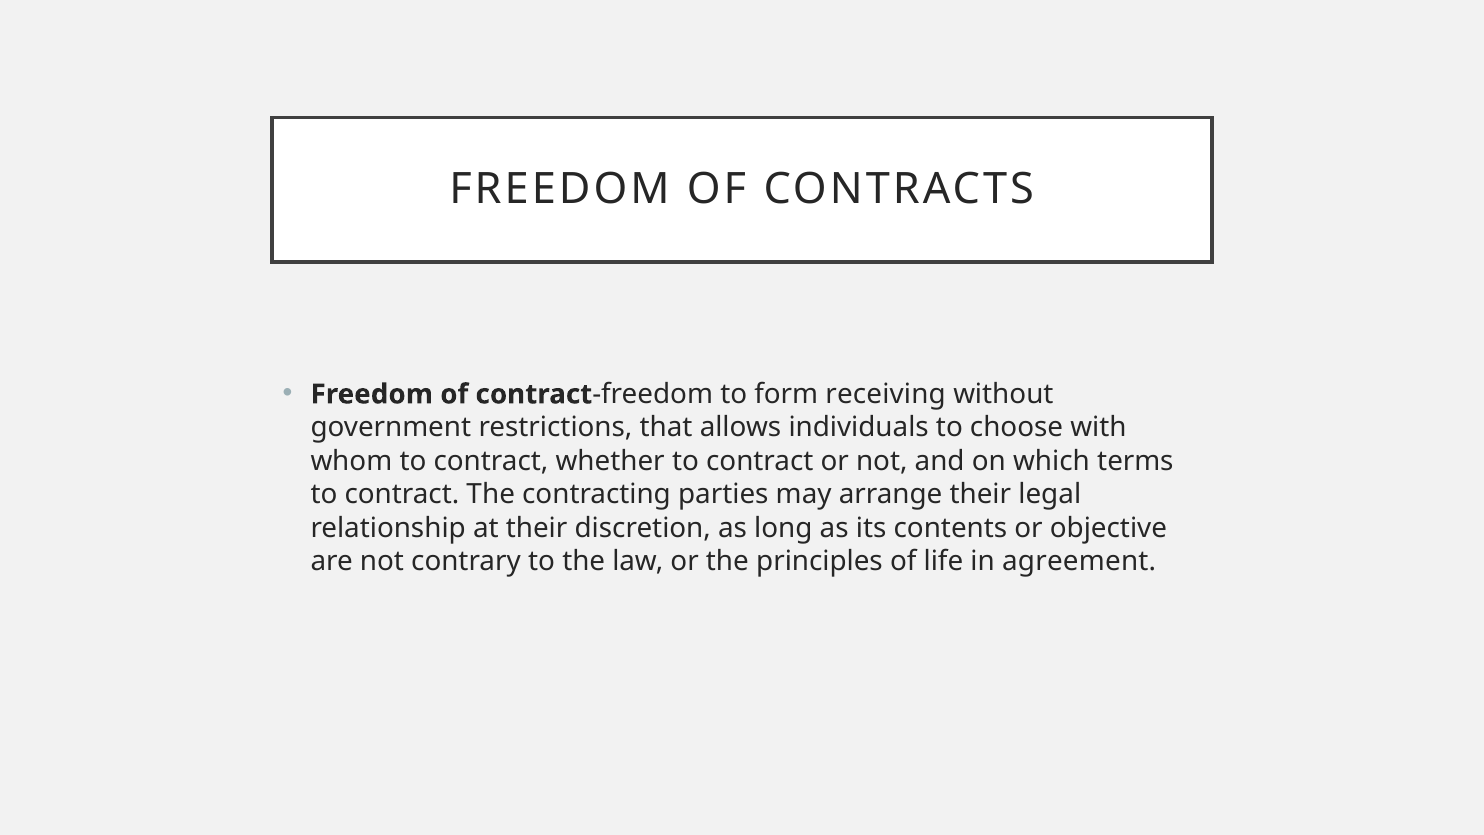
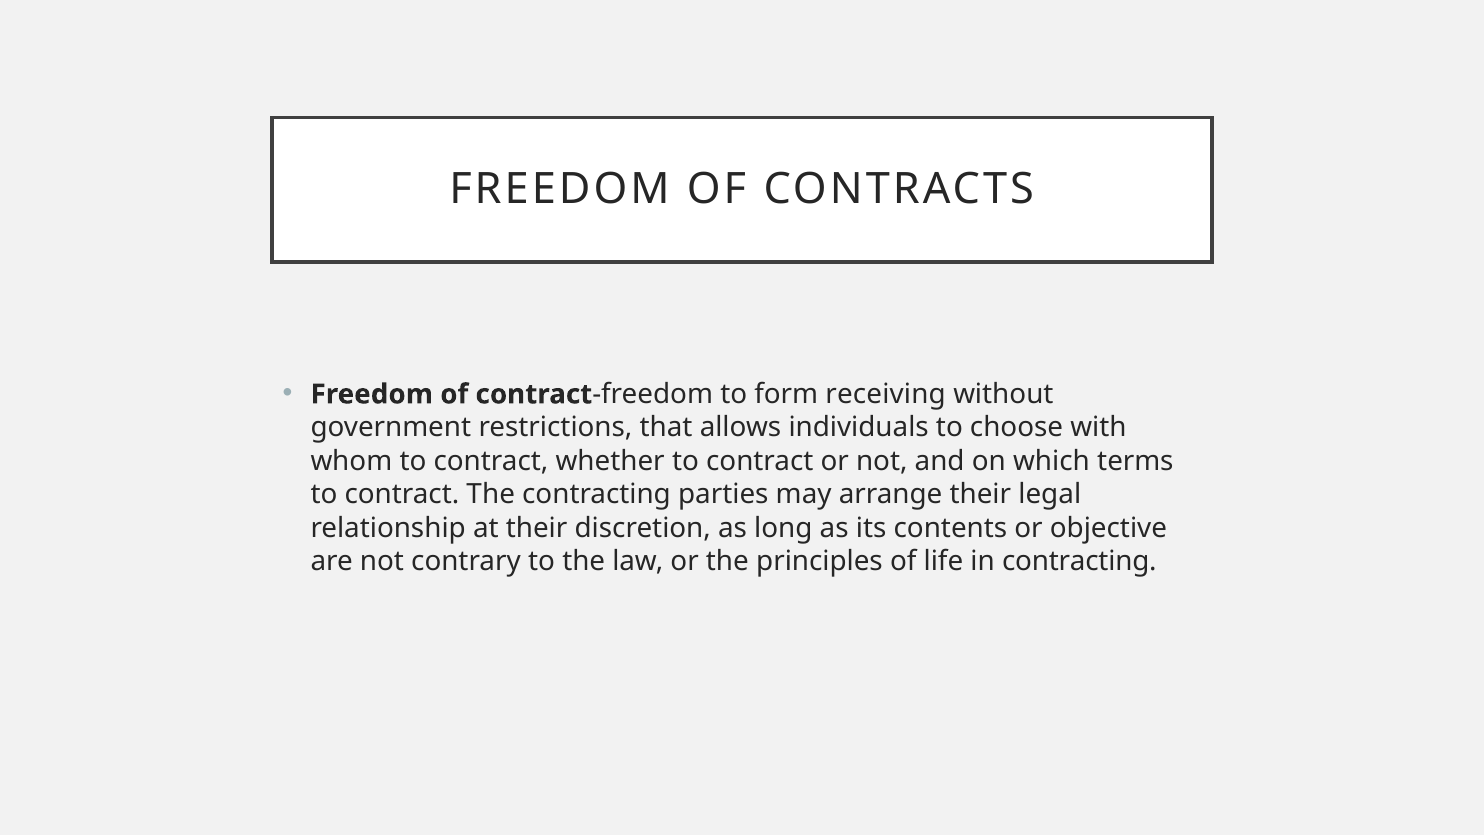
in agreement: agreement -> contracting
